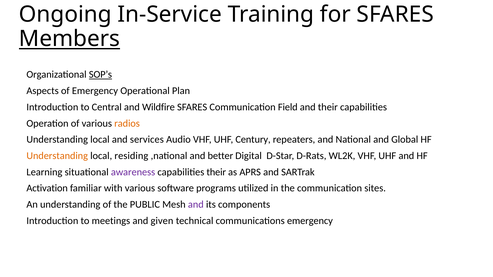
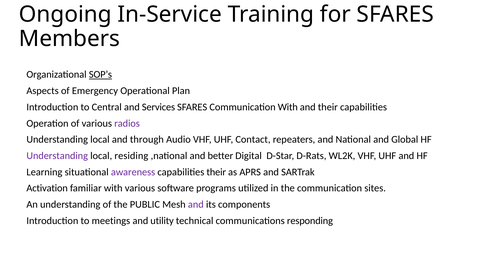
Members underline: present -> none
Wildfire: Wildfire -> Services
Communication Field: Field -> With
radios colour: orange -> purple
services: services -> through
Century: Century -> Contact
Understanding at (57, 156) colour: orange -> purple
given: given -> utility
communications emergency: emergency -> responding
